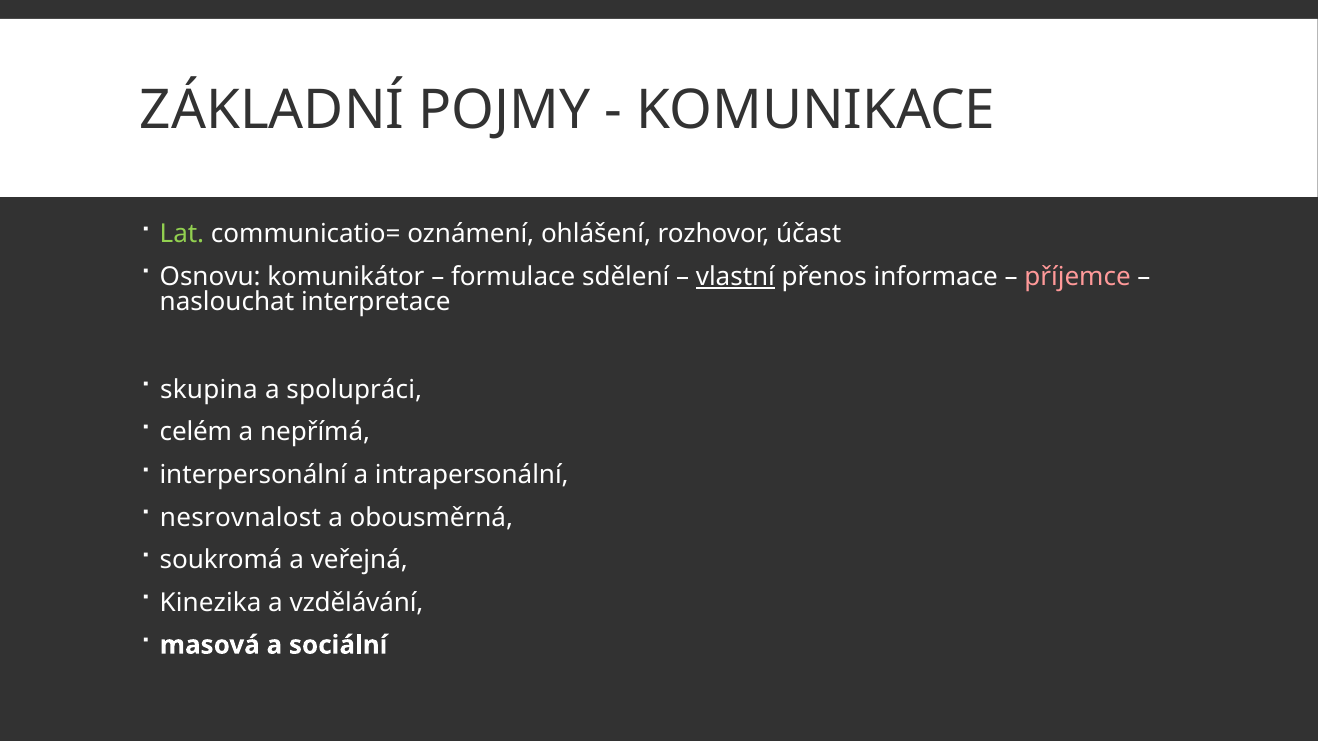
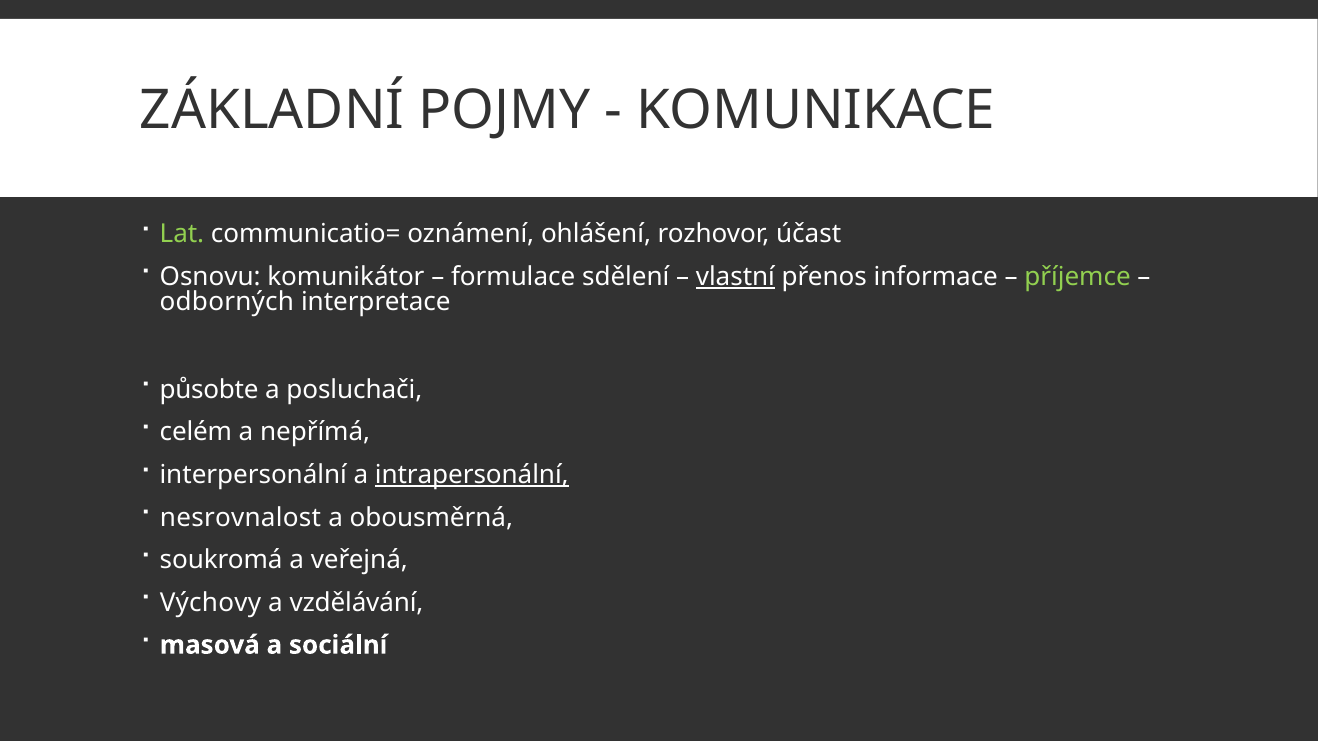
příjemce colour: pink -> light green
naslouchat: naslouchat -> odborných
skupina: skupina -> působte
spolupráci: spolupráci -> posluchači
intrapersonální underline: none -> present
Kinezika: Kinezika -> Výchovy
